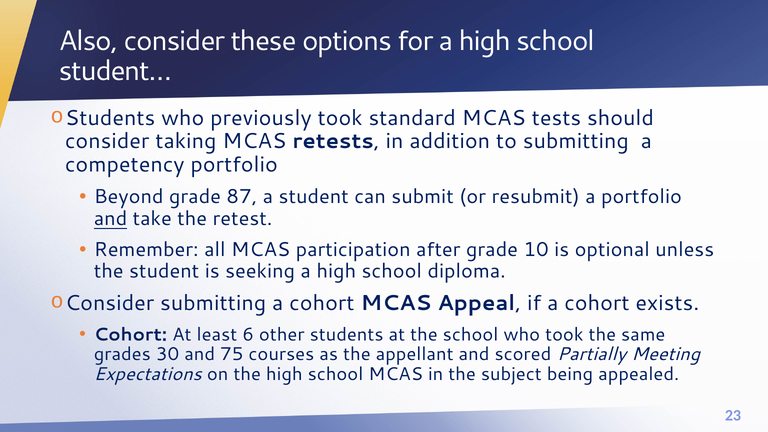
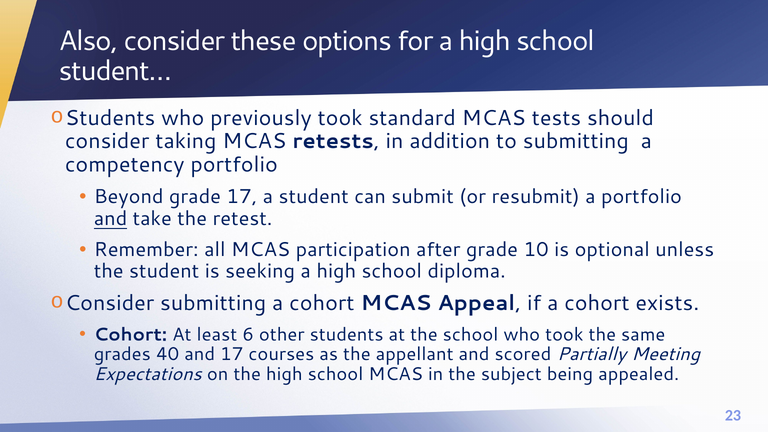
grade 87: 87 -> 17
30: 30 -> 40
and 75: 75 -> 17
